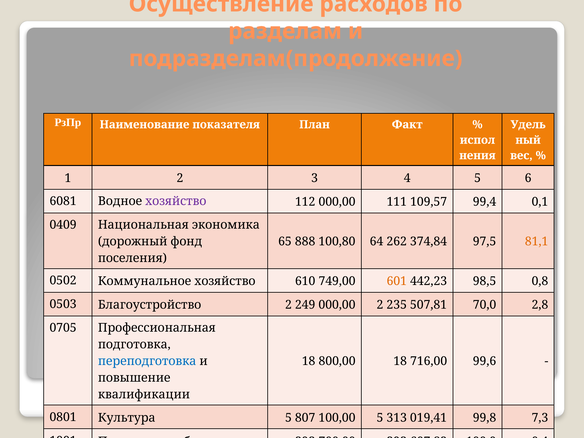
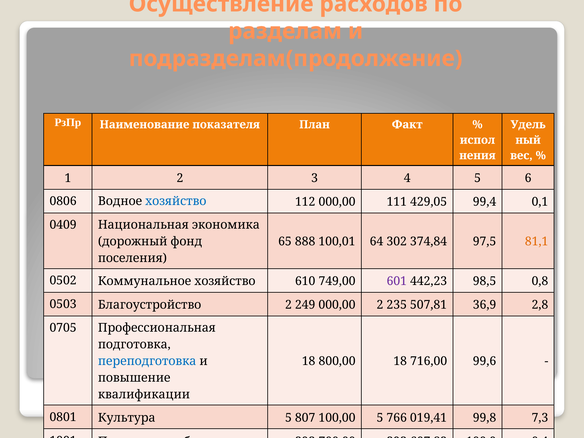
6081: 6081 -> 0806
хозяйство at (176, 201) colour: purple -> blue
109,57: 109,57 -> 429,05
100,80: 100,80 -> 100,01
262: 262 -> 302
601 colour: orange -> purple
70,0: 70,0 -> 36,9
313: 313 -> 766
